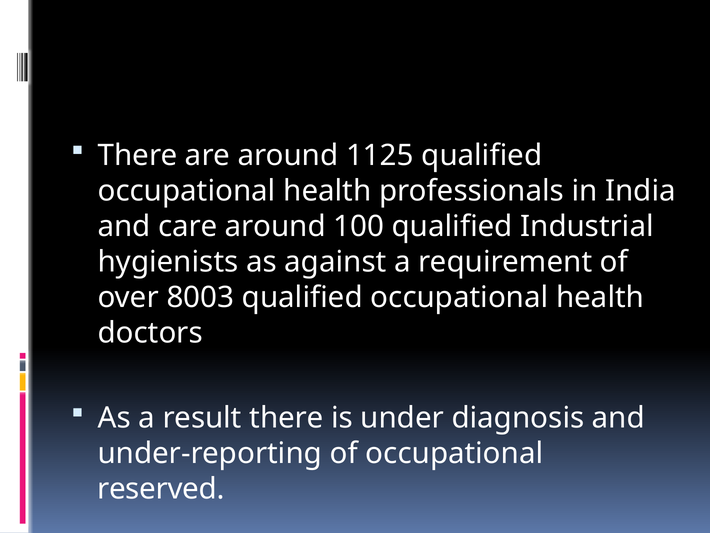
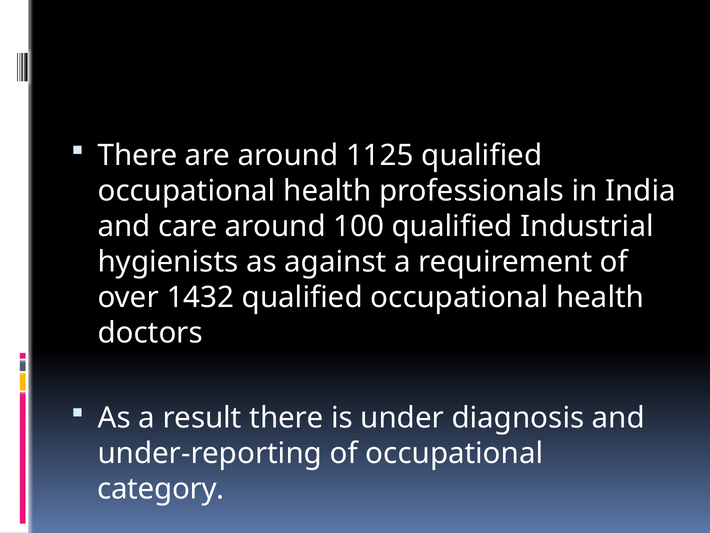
8003: 8003 -> 1432
reserved: reserved -> category
